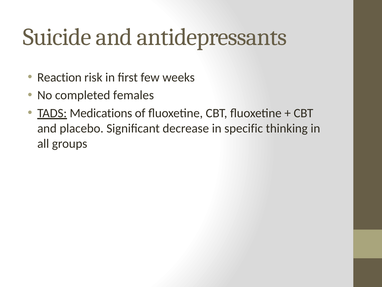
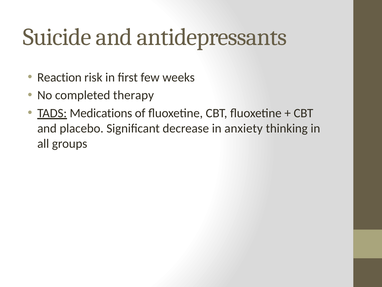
females: females -> therapy
specific: specific -> anxiety
